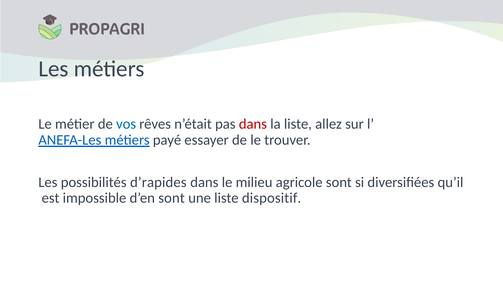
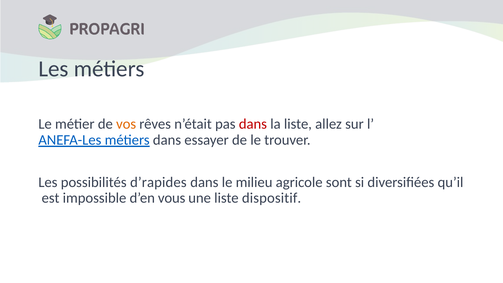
vos colour: blue -> orange
métiers payé: payé -> dans
d’en sont: sont -> vous
